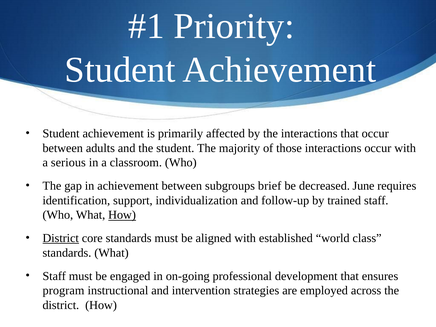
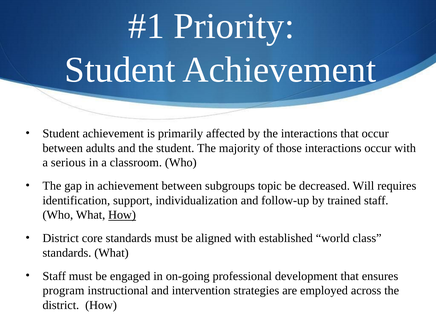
brief: brief -> topic
June: June -> Will
District at (61, 238) underline: present -> none
